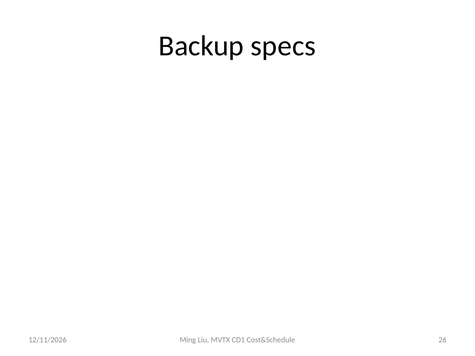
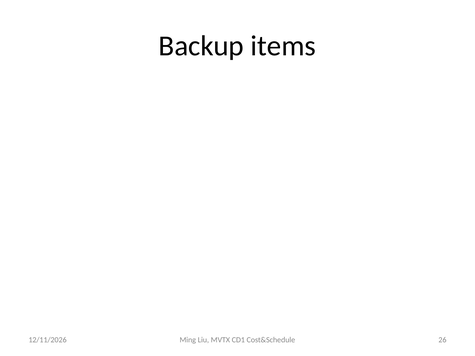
specs: specs -> items
